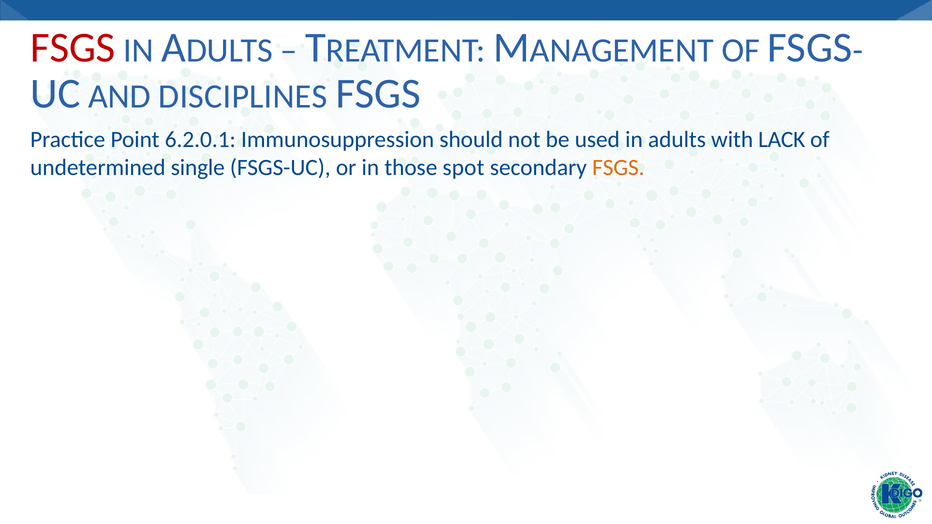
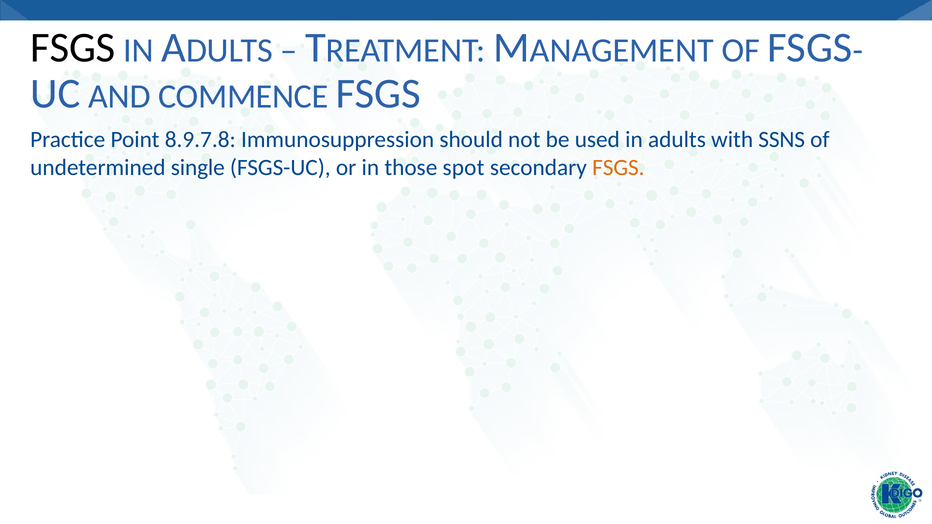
FSGS at (73, 48) colour: red -> black
DISCIPLINES: DISCIPLINES -> COMMENCE
6.2.0.1: 6.2.0.1 -> 8.9.7.8
LACK: LACK -> SSNS
